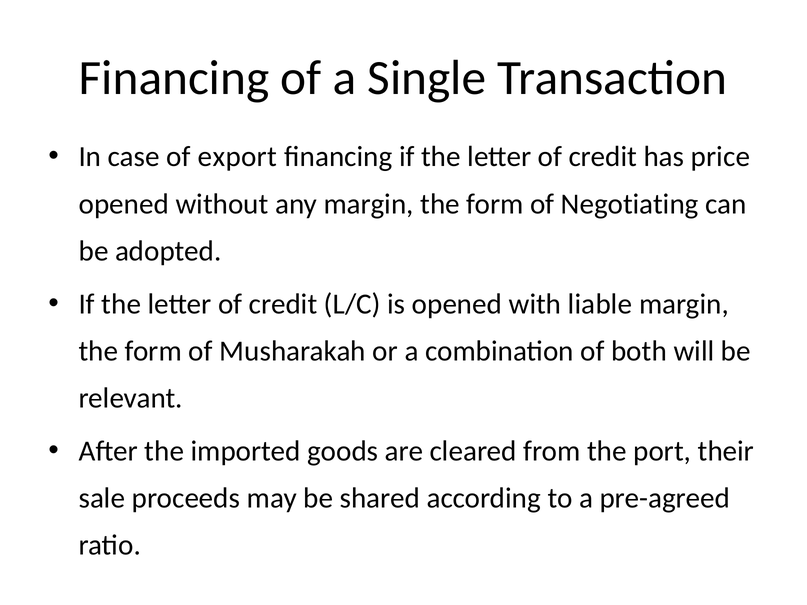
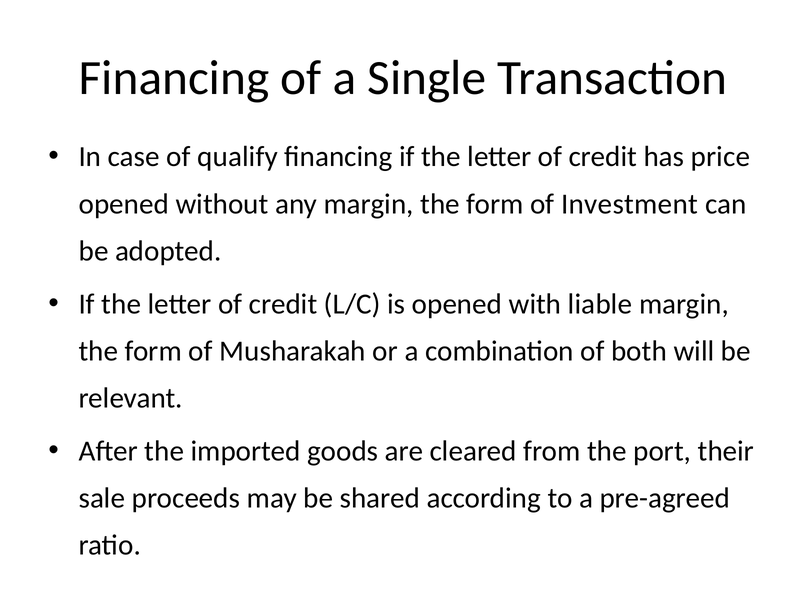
export: export -> qualify
Negotiating: Negotiating -> Investment
